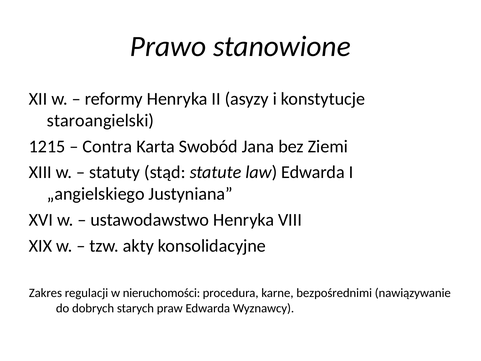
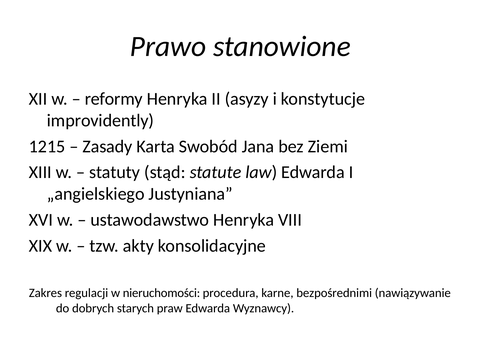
staroangielski: staroangielski -> improvidently
Contra: Contra -> Zasady
